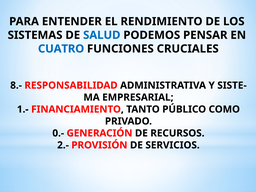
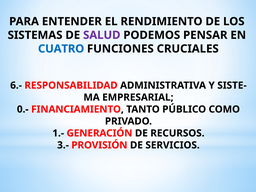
SALUD colour: blue -> purple
8.-: 8.- -> 6.-
1.-: 1.- -> 0.-
0.-: 0.- -> 1.-
2.-: 2.- -> 3.-
